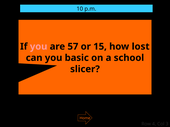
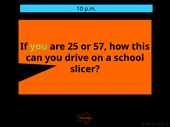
you at (39, 47) colour: pink -> light green
57: 57 -> 25
15: 15 -> 57
lost: lost -> this
basic: basic -> drive
